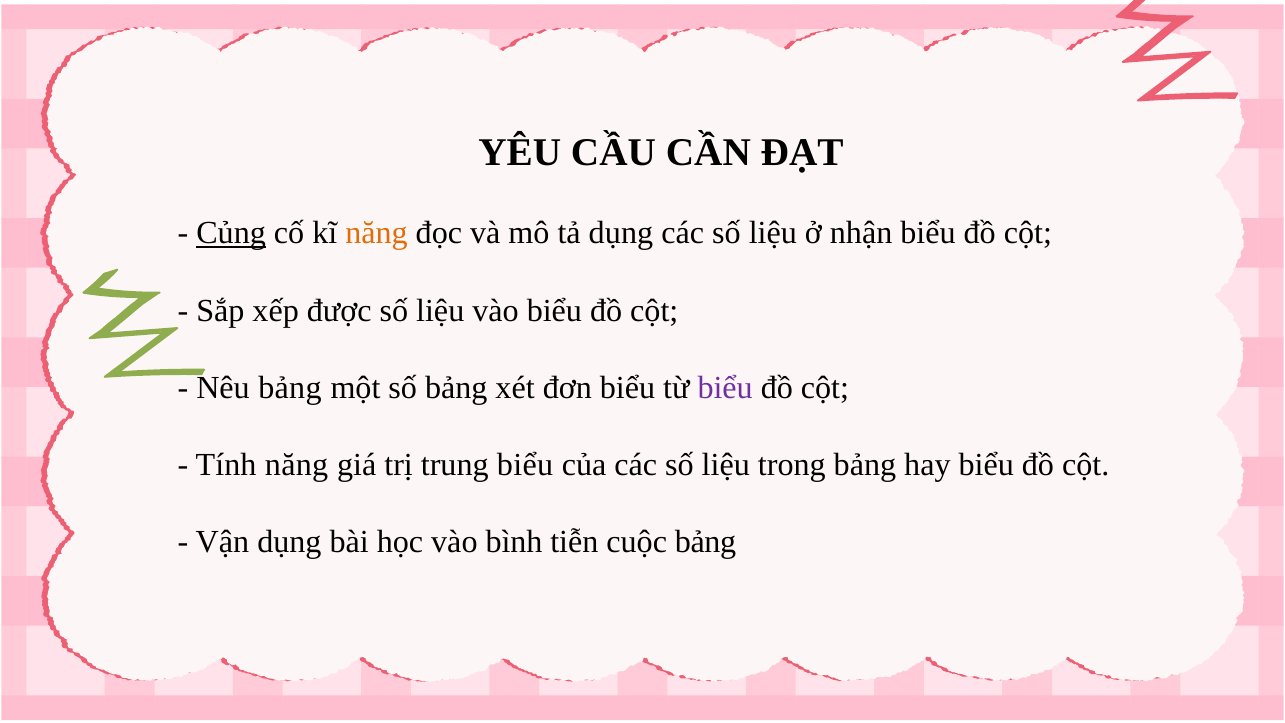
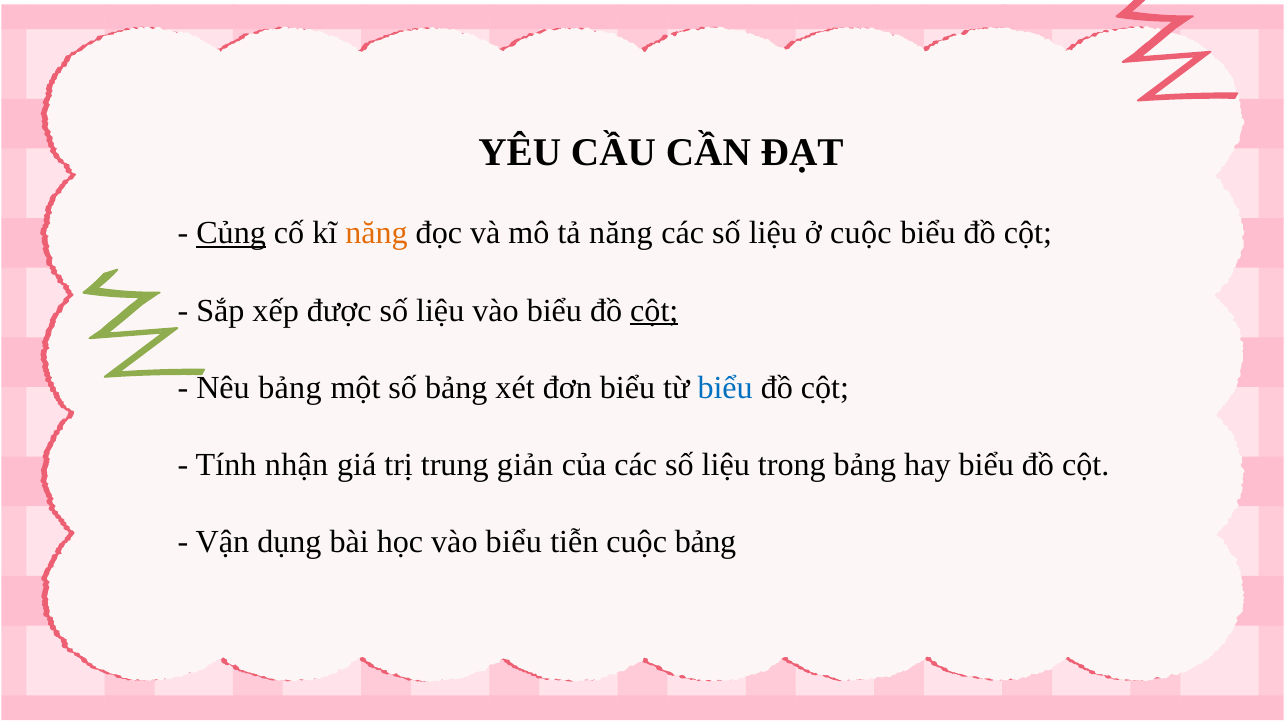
tả dụng: dụng -> năng
ở nhận: nhận -> cuộc
cột at (654, 310) underline: none -> present
biểu at (725, 387) colour: purple -> blue
Tính năng: năng -> nhận
trung biểu: biểu -> giản
học vào bình: bình -> biểu
